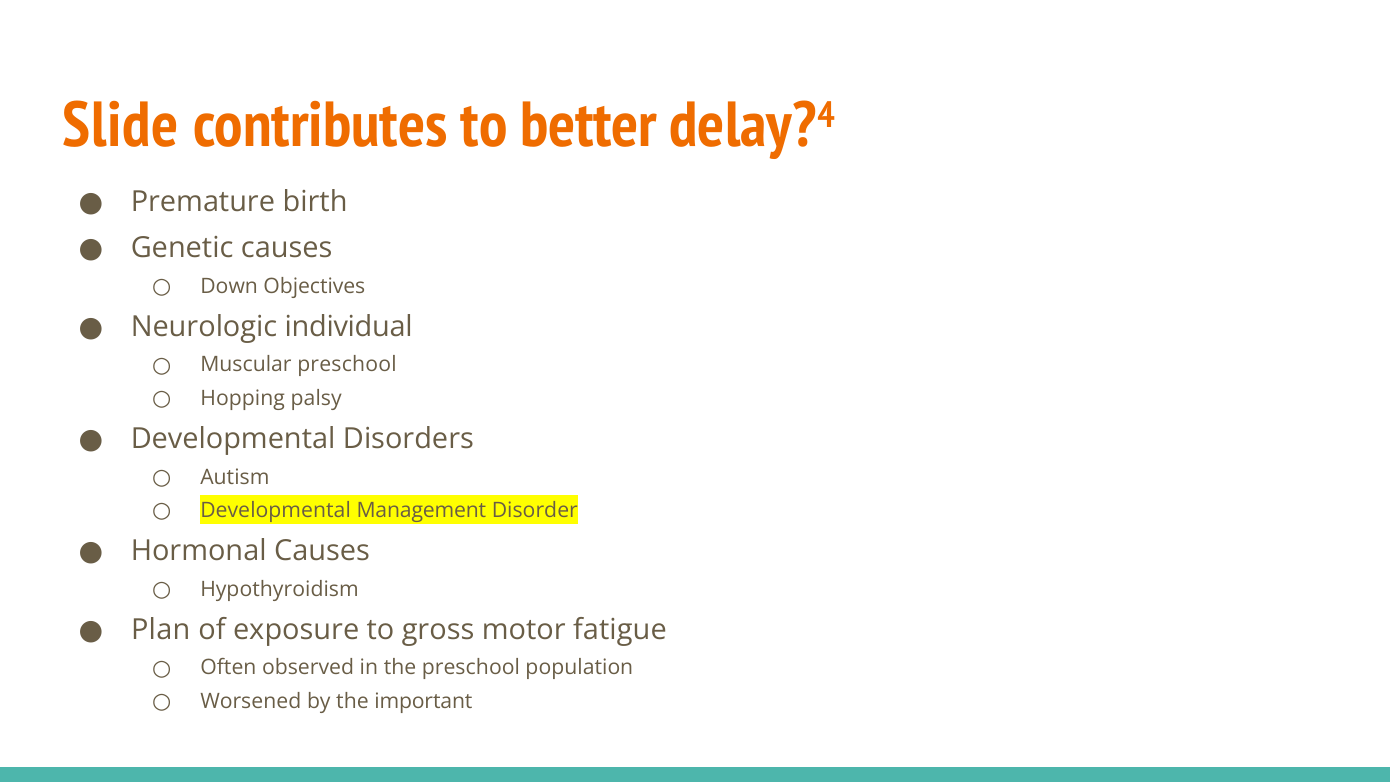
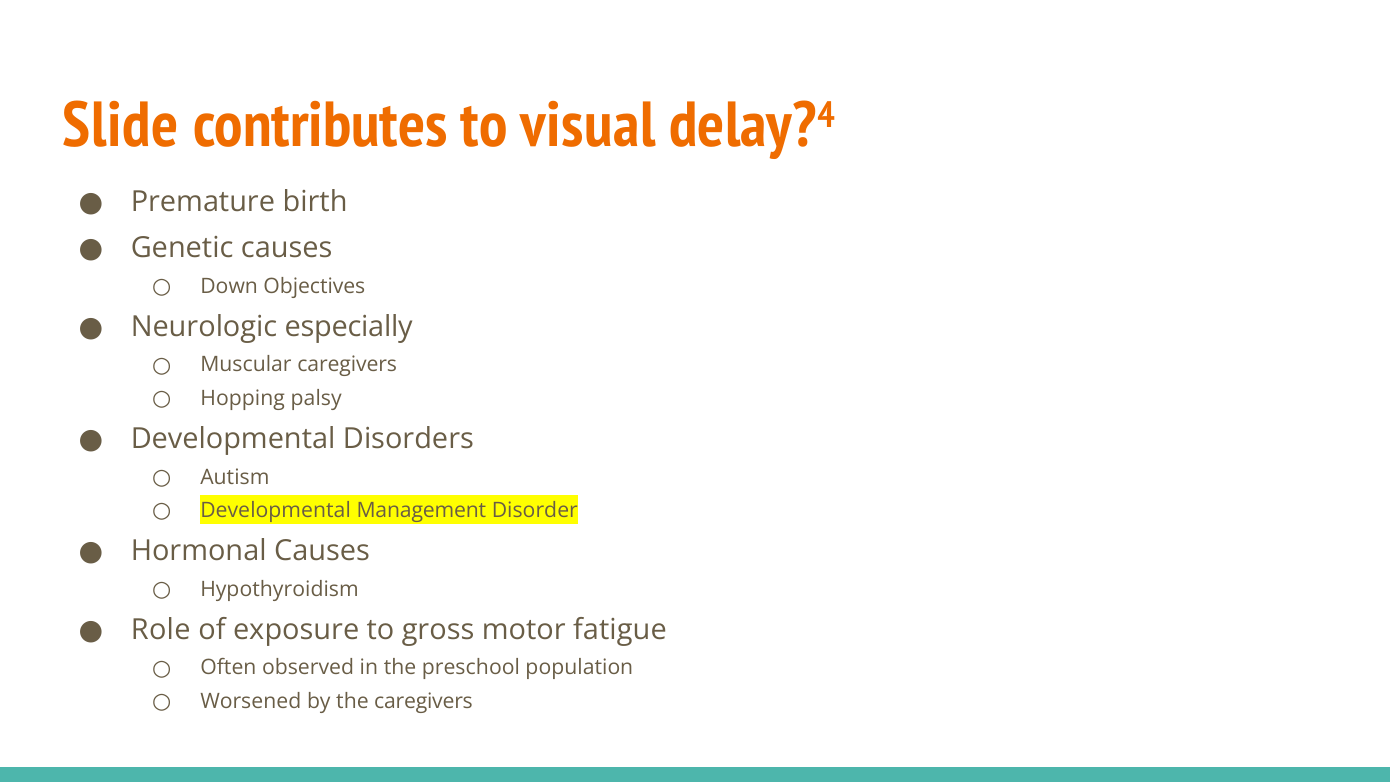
better: better -> visual
individual: individual -> especially
Muscular preschool: preschool -> caregivers
Plan: Plan -> Role
the important: important -> caregivers
